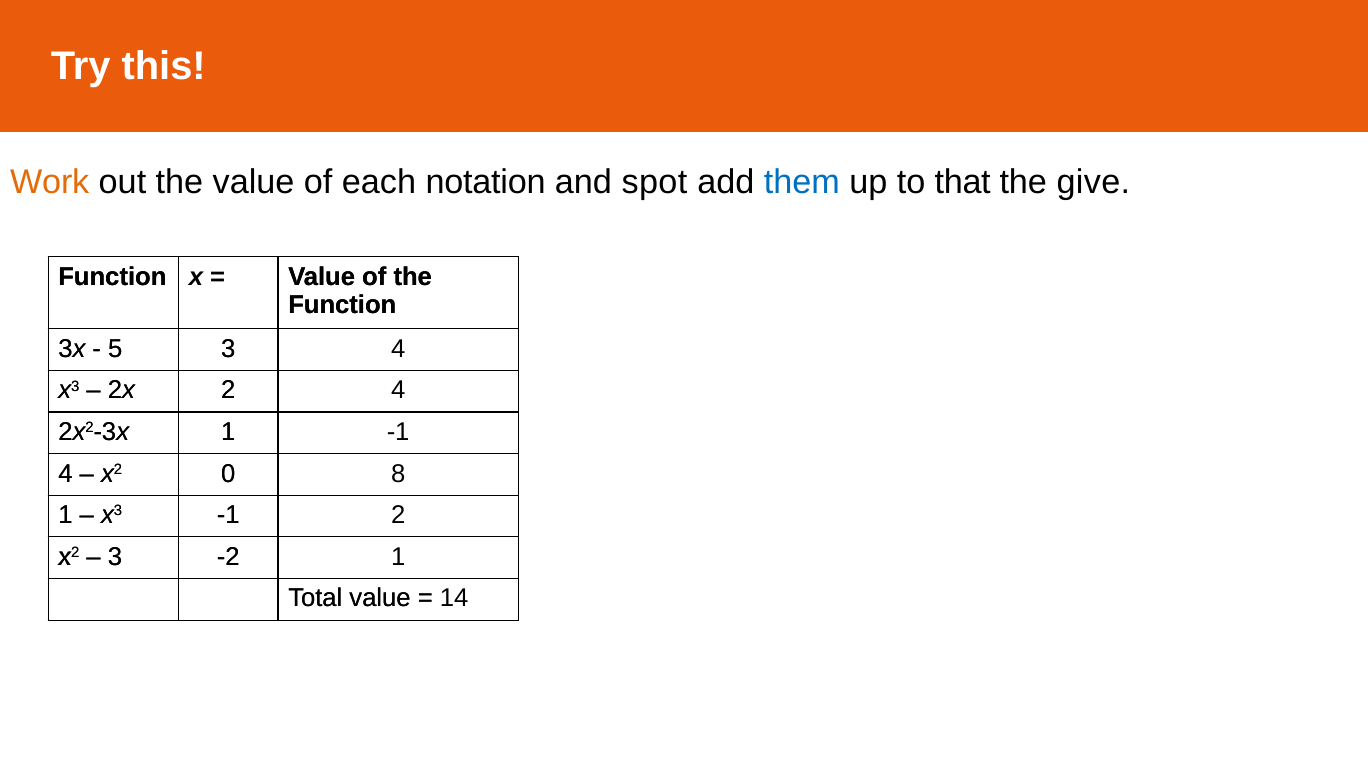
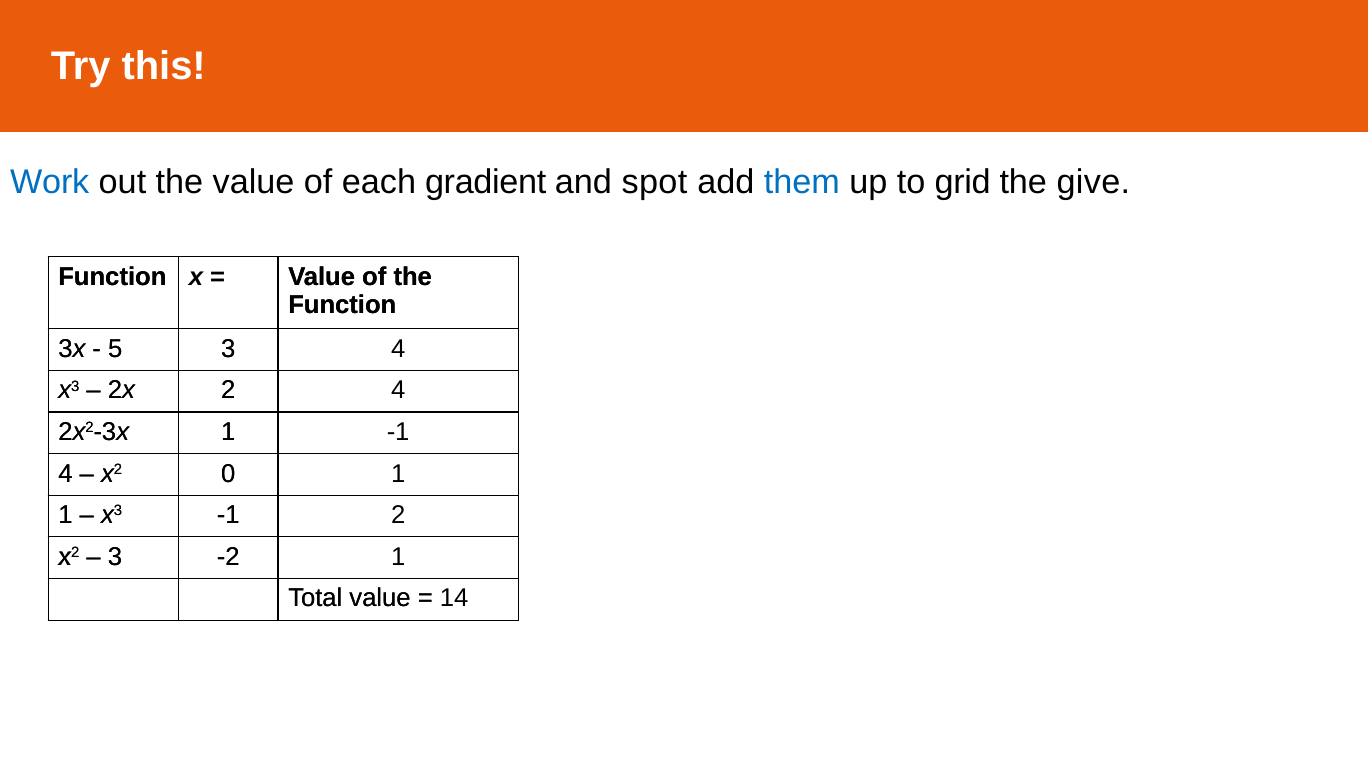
Work colour: orange -> blue
notation: notation -> gradient
that: that -> grid
8 at (398, 473): 8 -> 1
